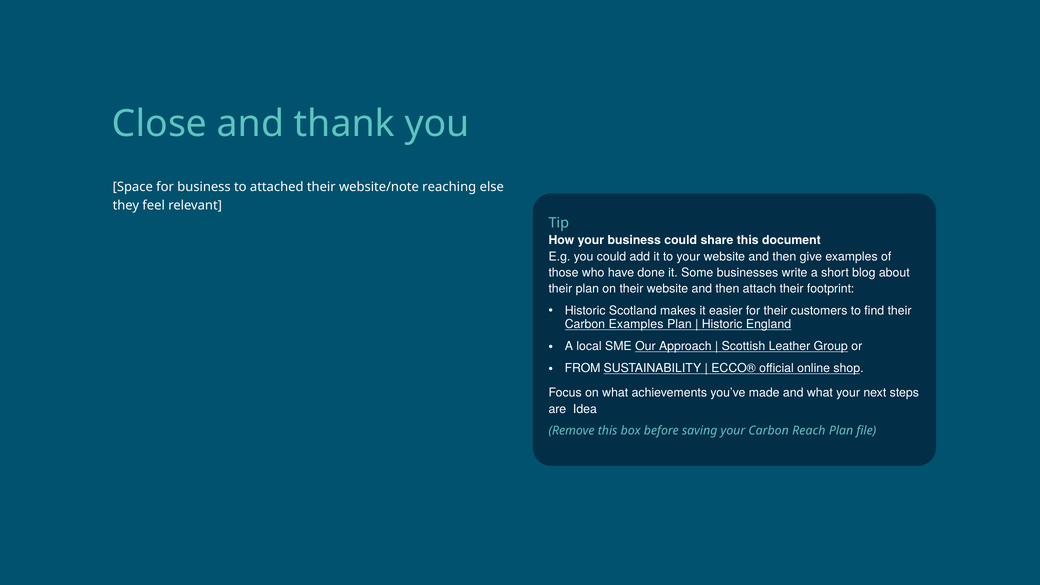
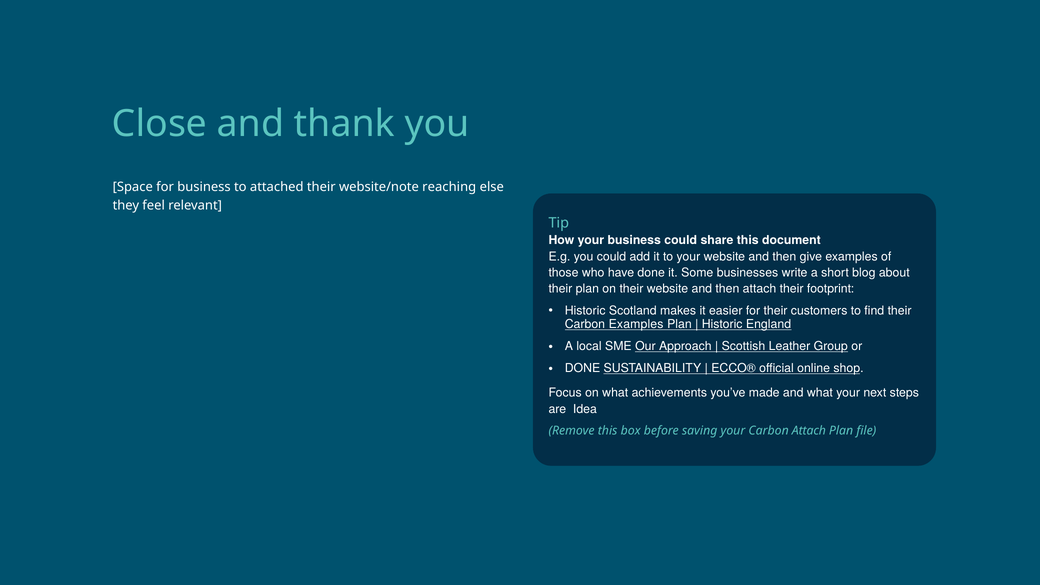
FROM at (583, 368): FROM -> DONE
Carbon Reach: Reach -> Attach
